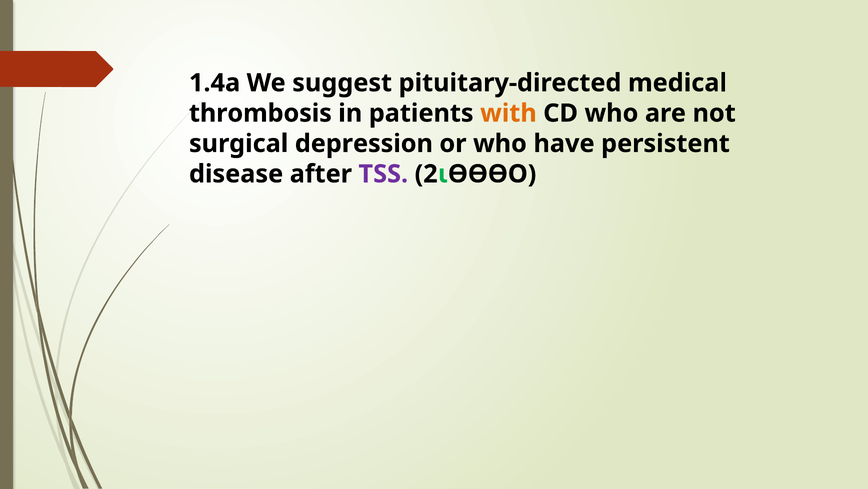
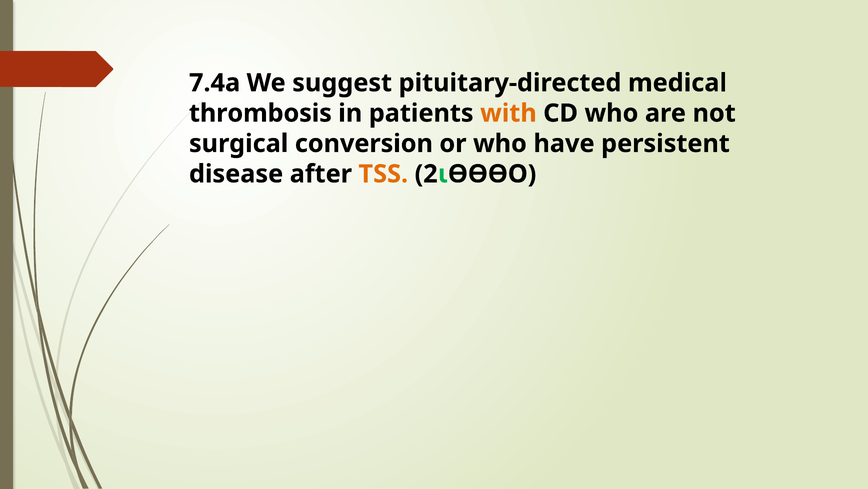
1.4a: 1.4a -> 7.4a
depression: depression -> conversion
TSS colour: purple -> orange
